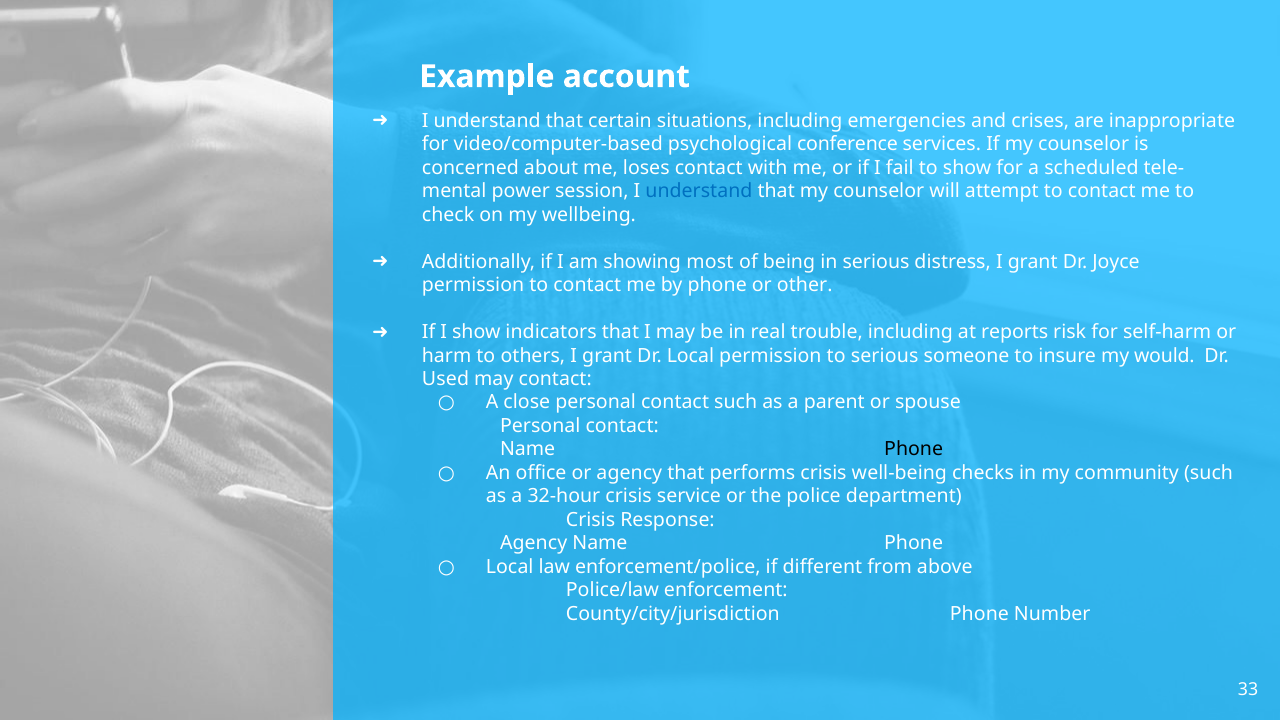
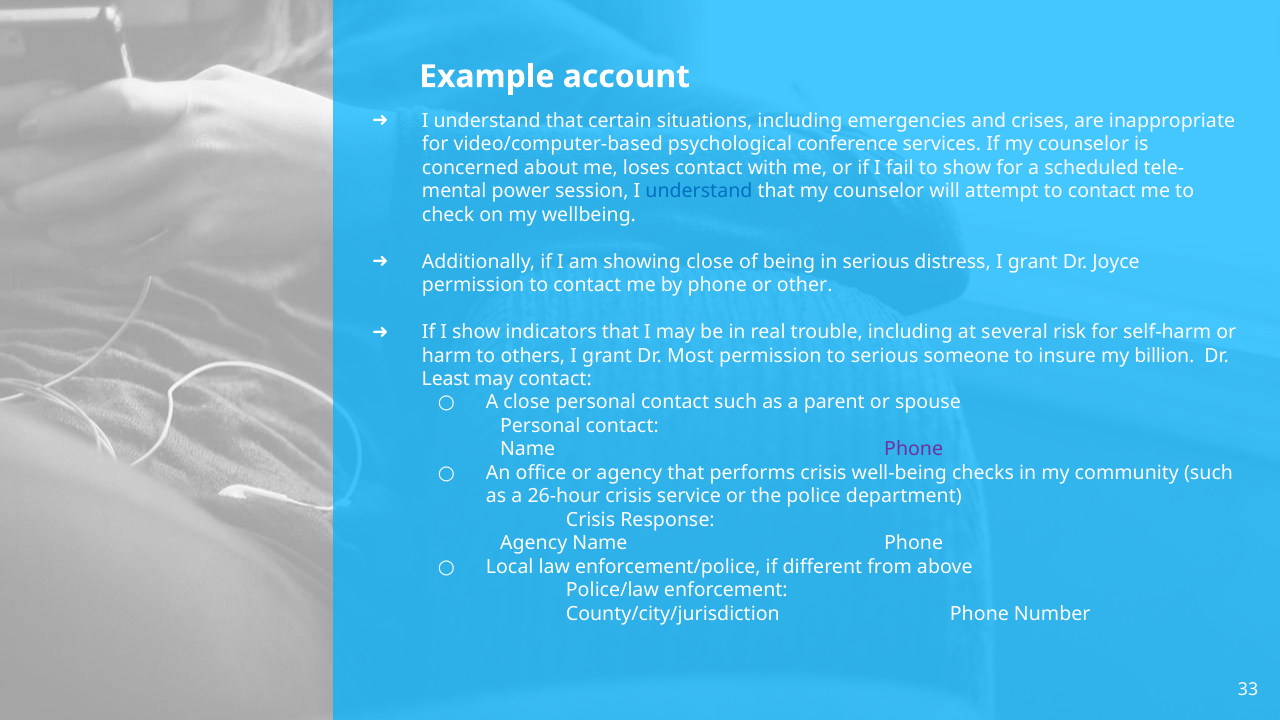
showing most: most -> close
reports: reports -> several
Dr Local: Local -> Most
would: would -> billion
Used: Used -> Least
Phone at (914, 450) colour: black -> purple
32-hour: 32-hour -> 26-hour
